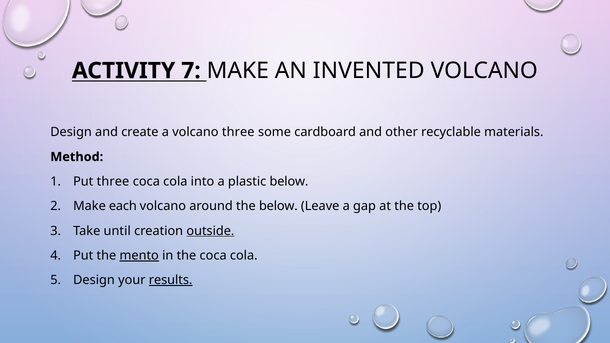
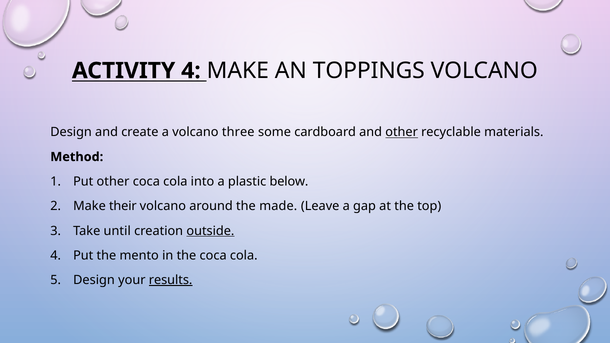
ACTIVITY 7: 7 -> 4
INVENTED: INVENTED -> TOPPINGS
other at (402, 132) underline: none -> present
Put three: three -> other
each: each -> their
the below: below -> made
mento underline: present -> none
